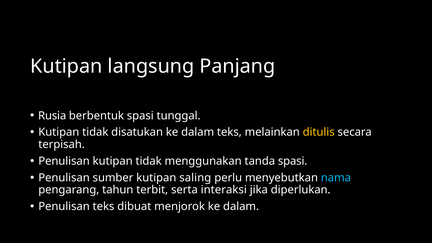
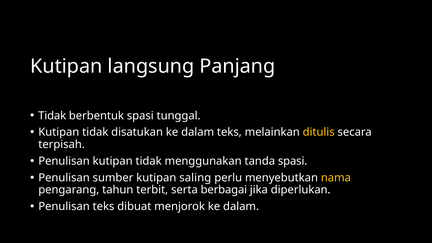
Rusia at (52, 116): Rusia -> Tidak
nama colour: light blue -> yellow
interaksi: interaksi -> berbagai
